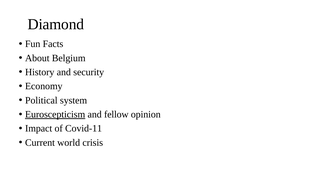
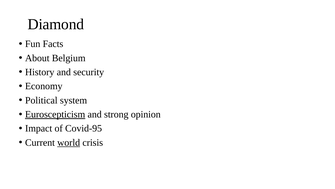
fellow: fellow -> strong
Covid-11: Covid-11 -> Covid-95
world underline: none -> present
